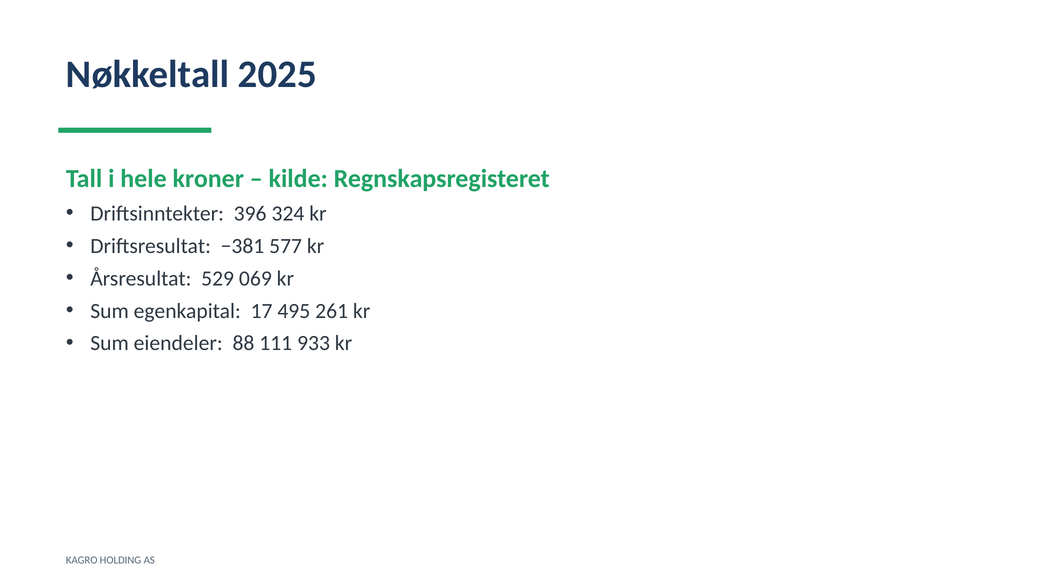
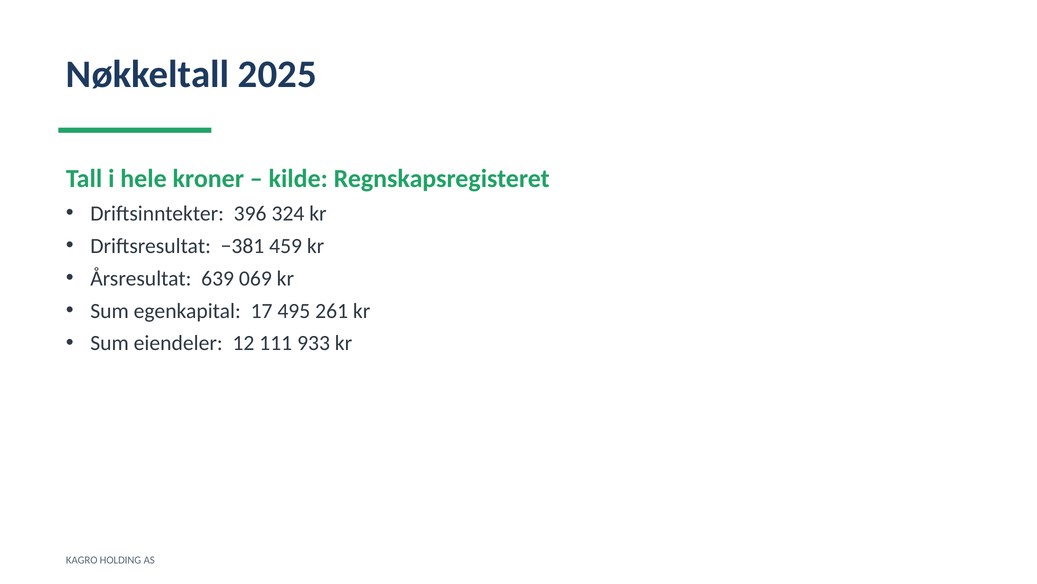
577: 577 -> 459
529: 529 -> 639
88: 88 -> 12
